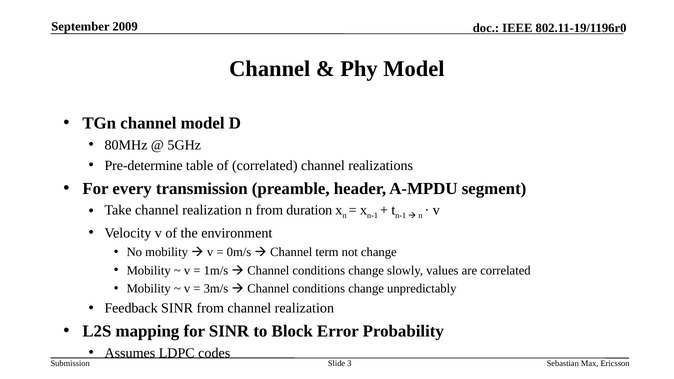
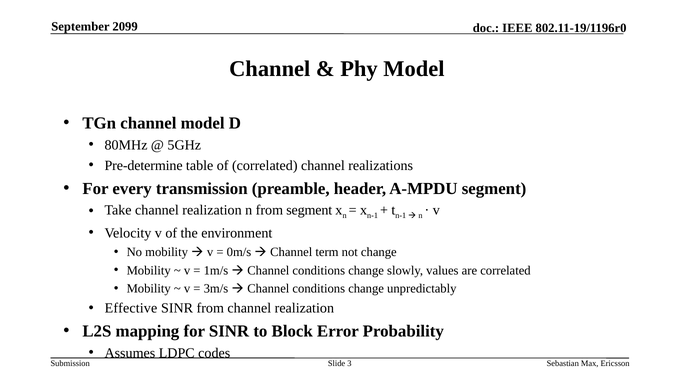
2009: 2009 -> 2099
from duration: duration -> segment
Feedback: Feedback -> Effective
